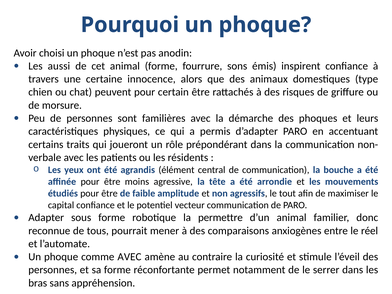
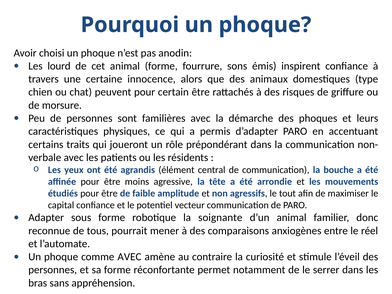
aussi: aussi -> lourd
permettre: permettre -> soignante
